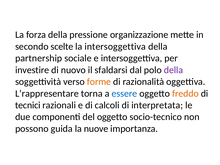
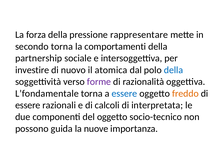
organizzazione: organizzazione -> rappresentare
secondo scelte: scelte -> torna
la intersoggettiva: intersoggettiva -> comportamenti
sfaldarsi: sfaldarsi -> atomica
della at (173, 70) colour: purple -> blue
forme colour: orange -> purple
L’rappresentare: L’rappresentare -> L’fondamentale
tecnici at (28, 105): tecnici -> essere
